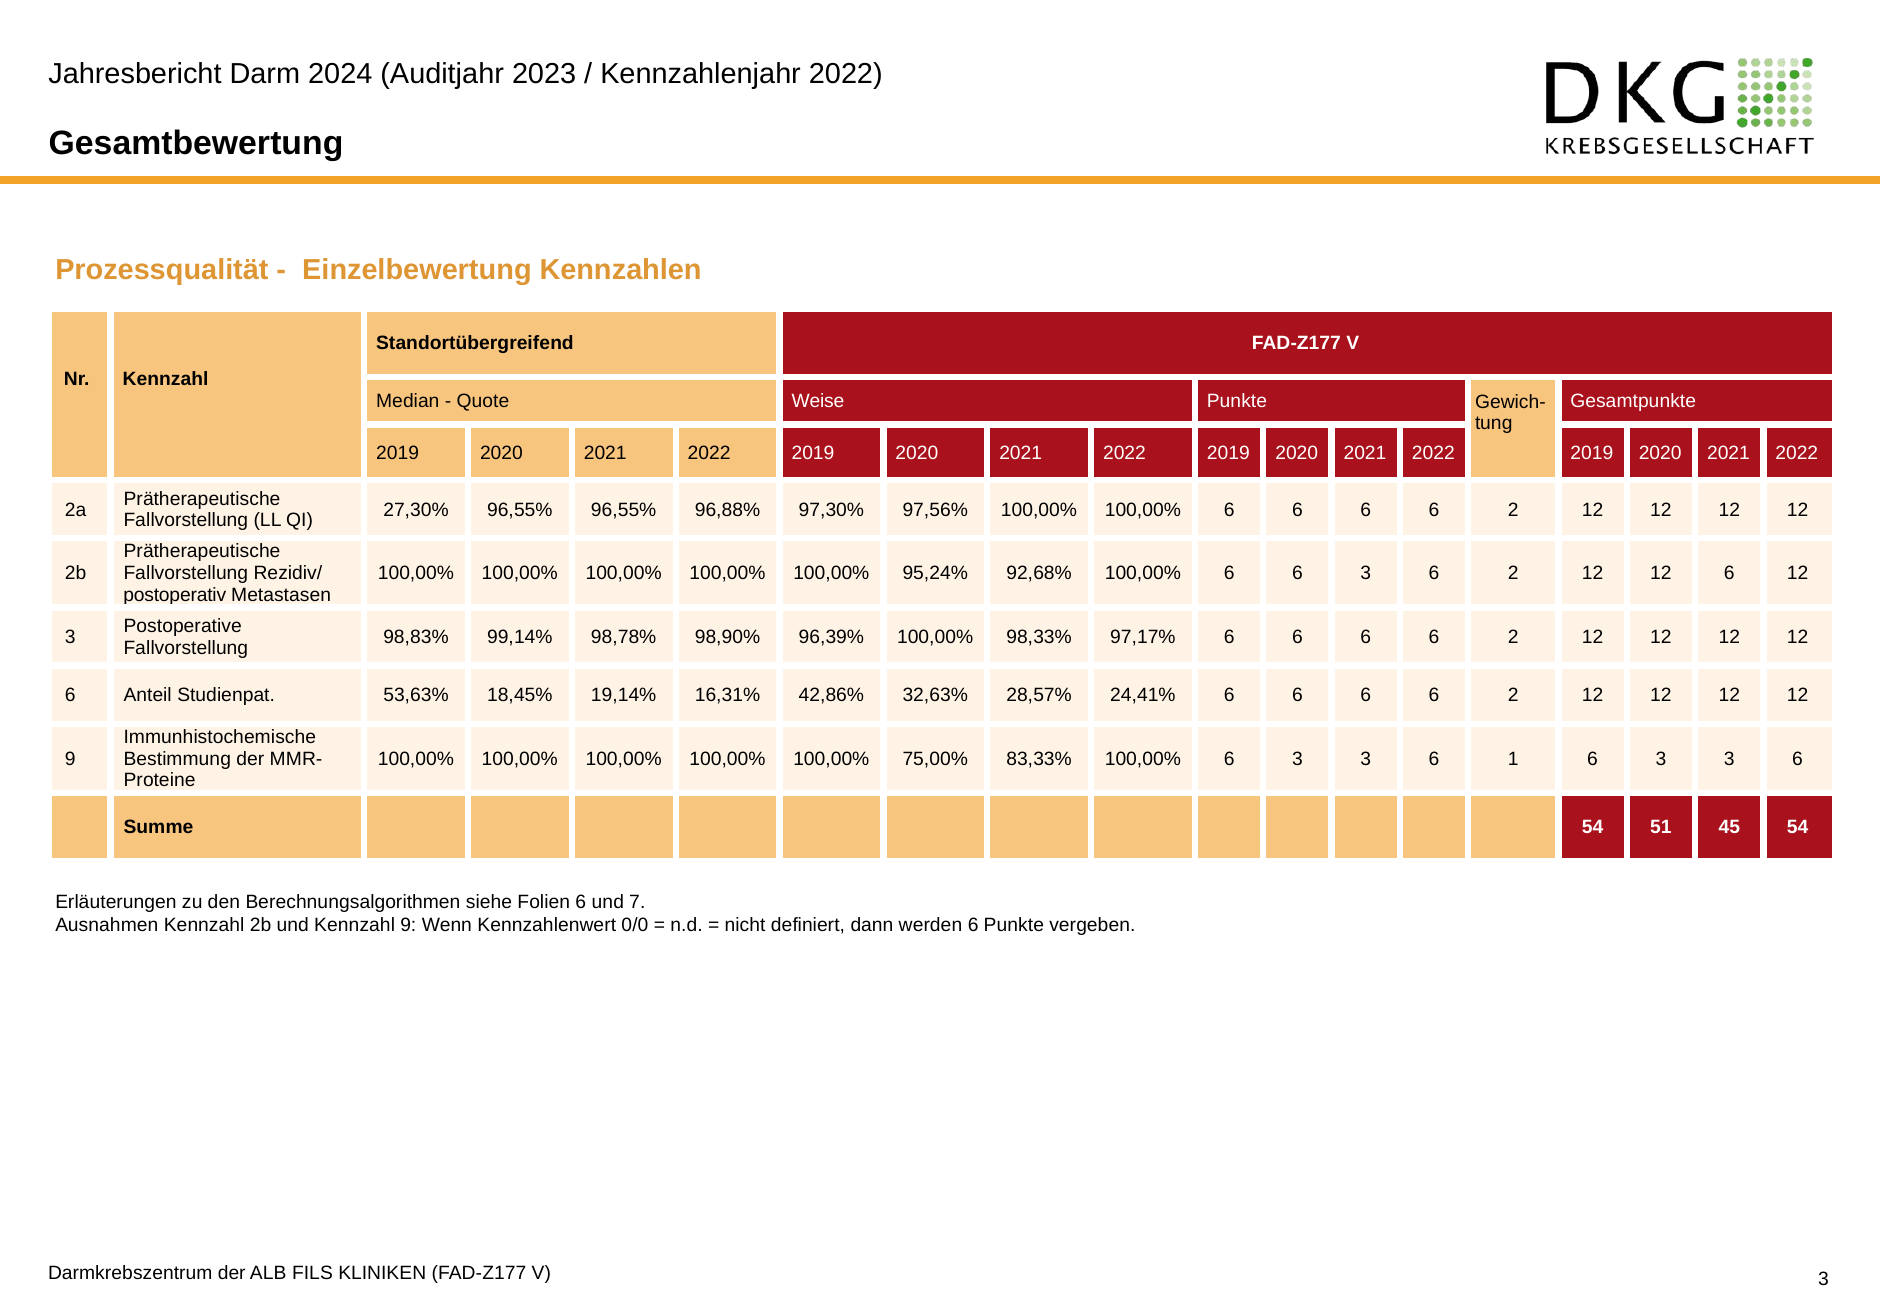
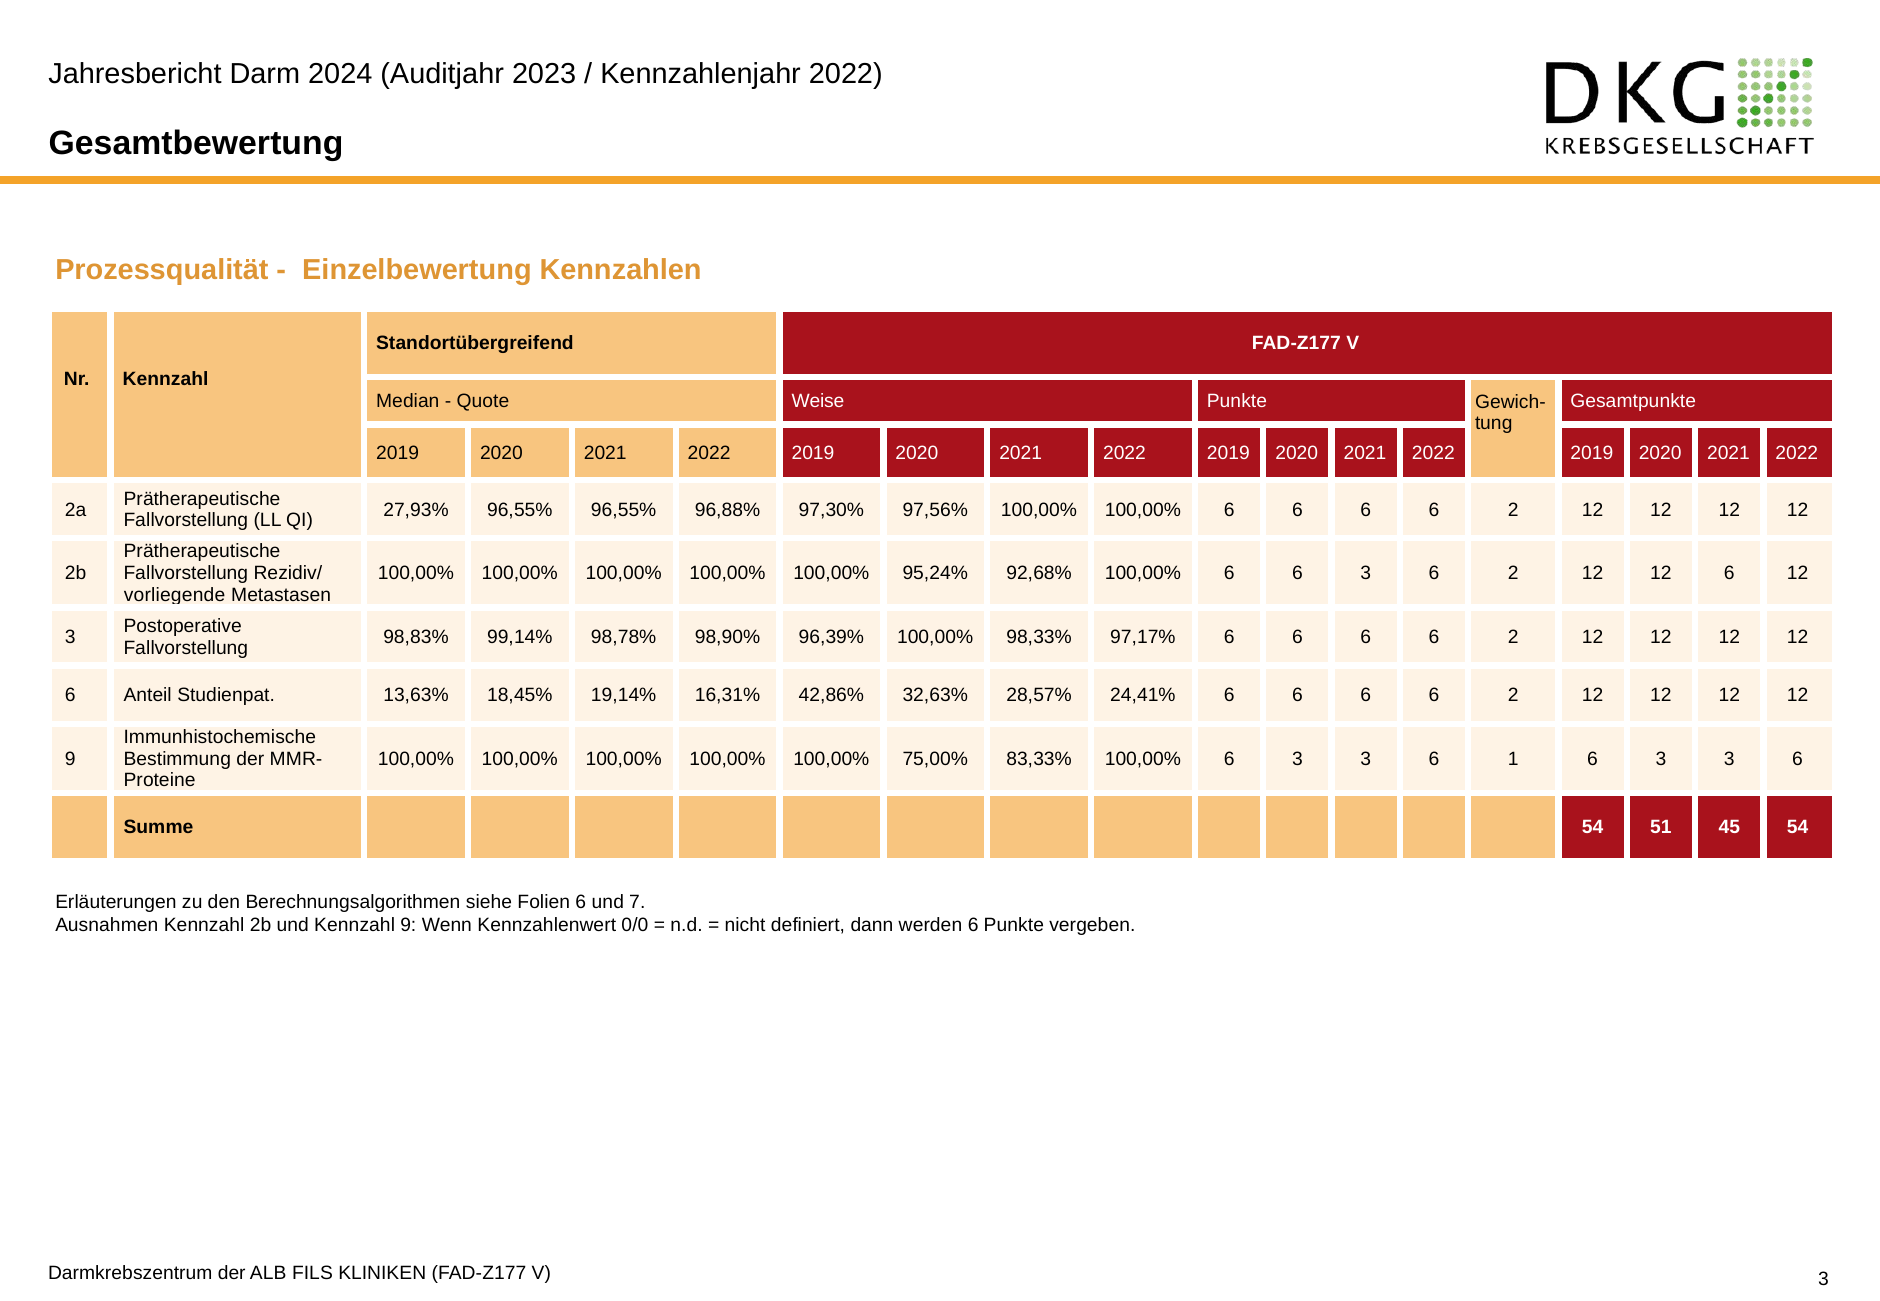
27,30%: 27,30% -> 27,93%
postoperativ: postoperativ -> vorliegende
53,63%: 53,63% -> 13,63%
